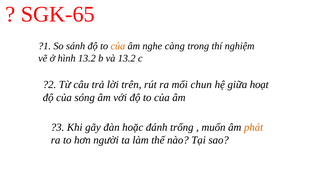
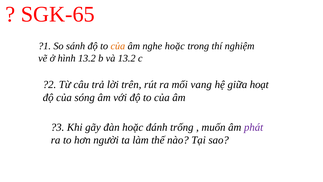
nghe càng: càng -> hoặc
chun: chun -> vang
phát colour: orange -> purple
